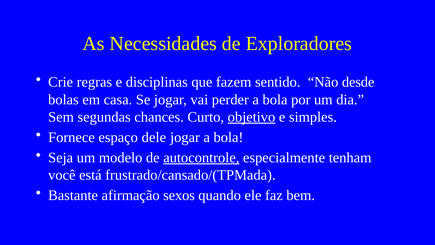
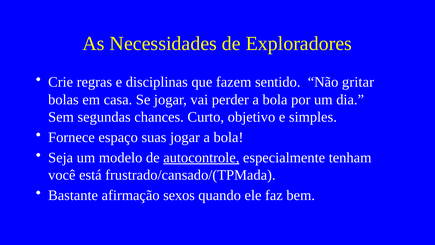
desde: desde -> gritar
objetivo underline: present -> none
dele: dele -> suas
